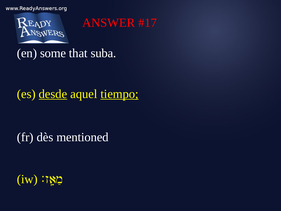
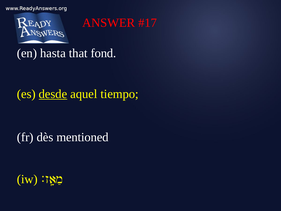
some: some -> hasta
suba: suba -> fond
tiempo underline: present -> none
